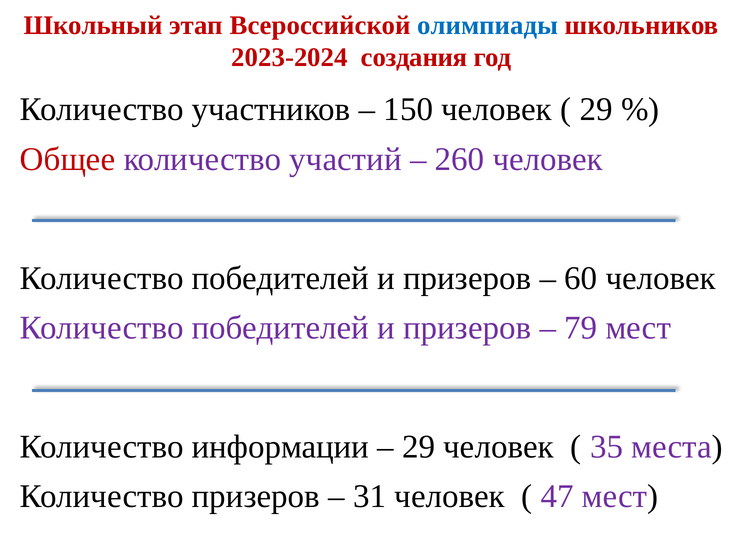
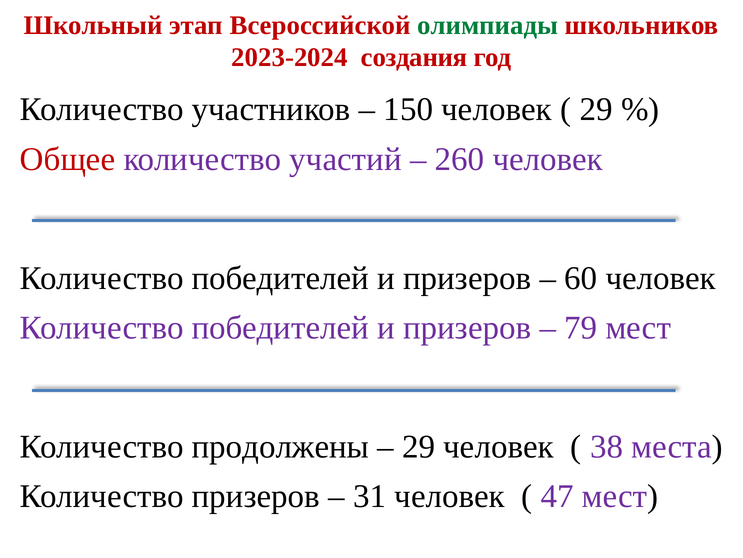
олимпиады colour: blue -> green
информации: информации -> продолжены
35: 35 -> 38
